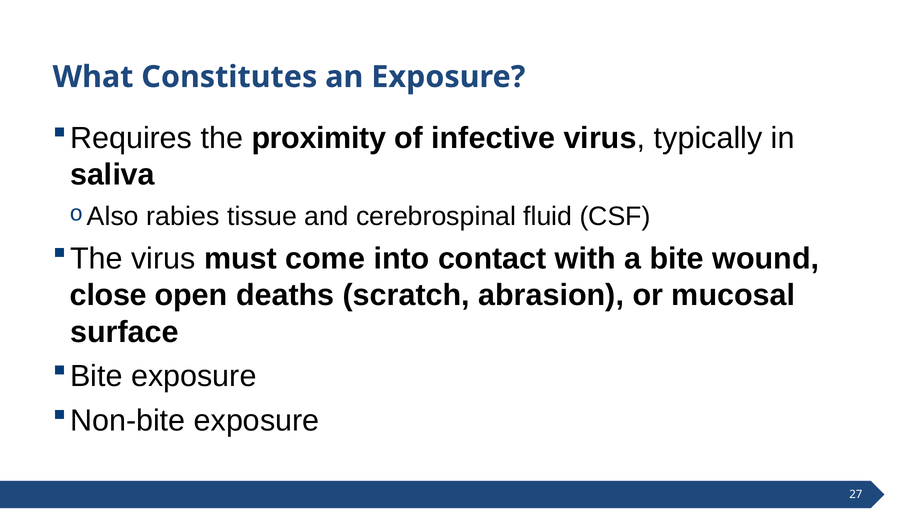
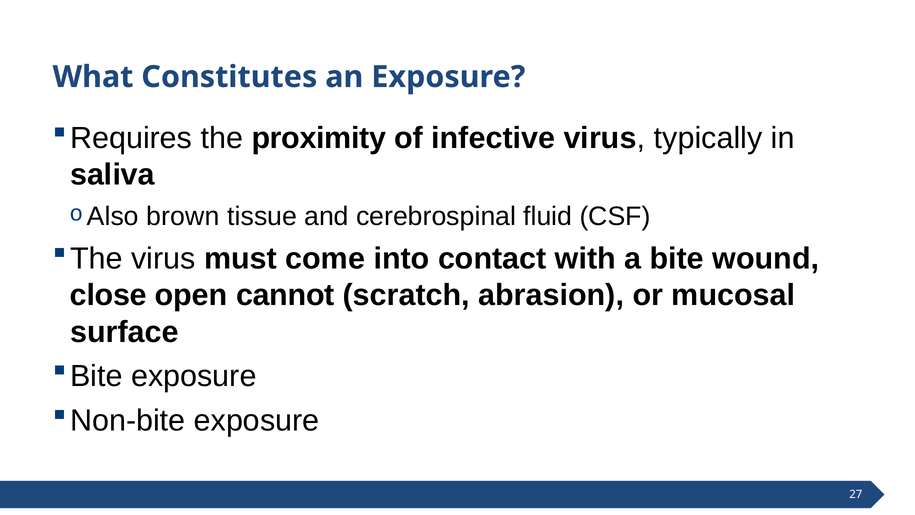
rabies: rabies -> brown
deaths: deaths -> cannot
